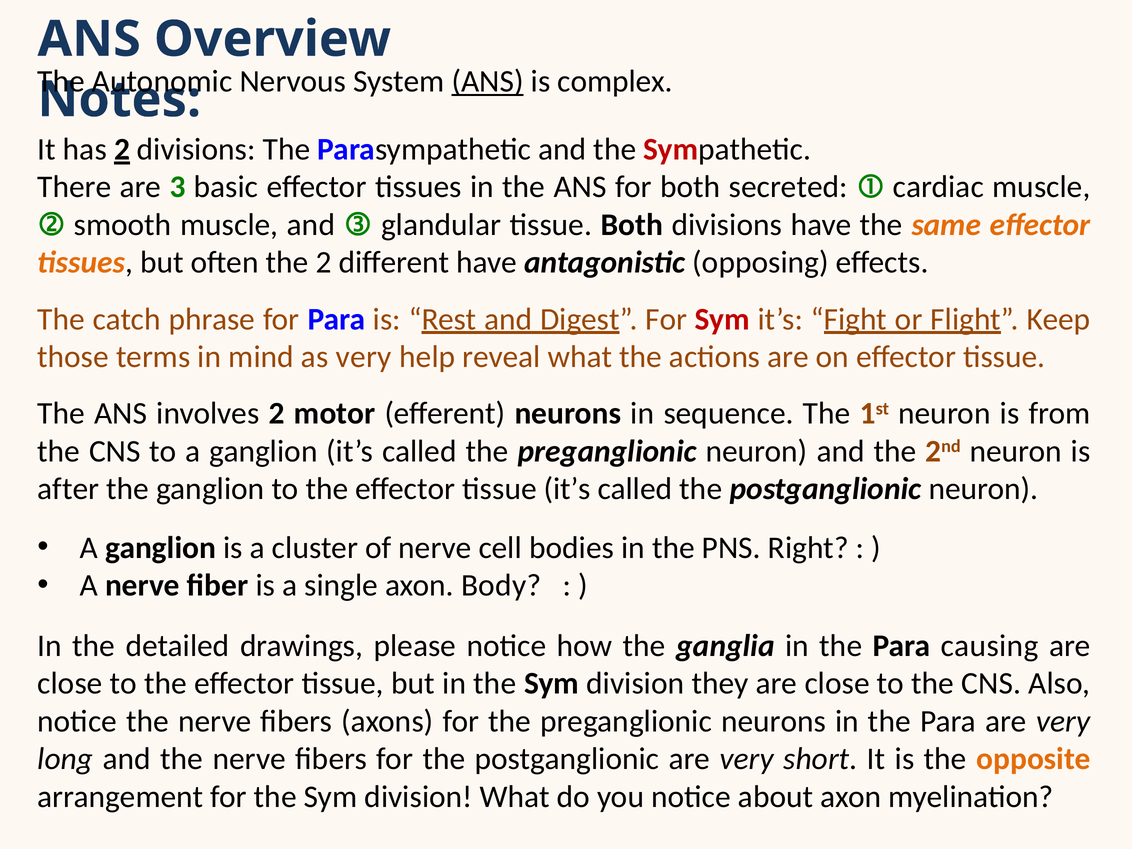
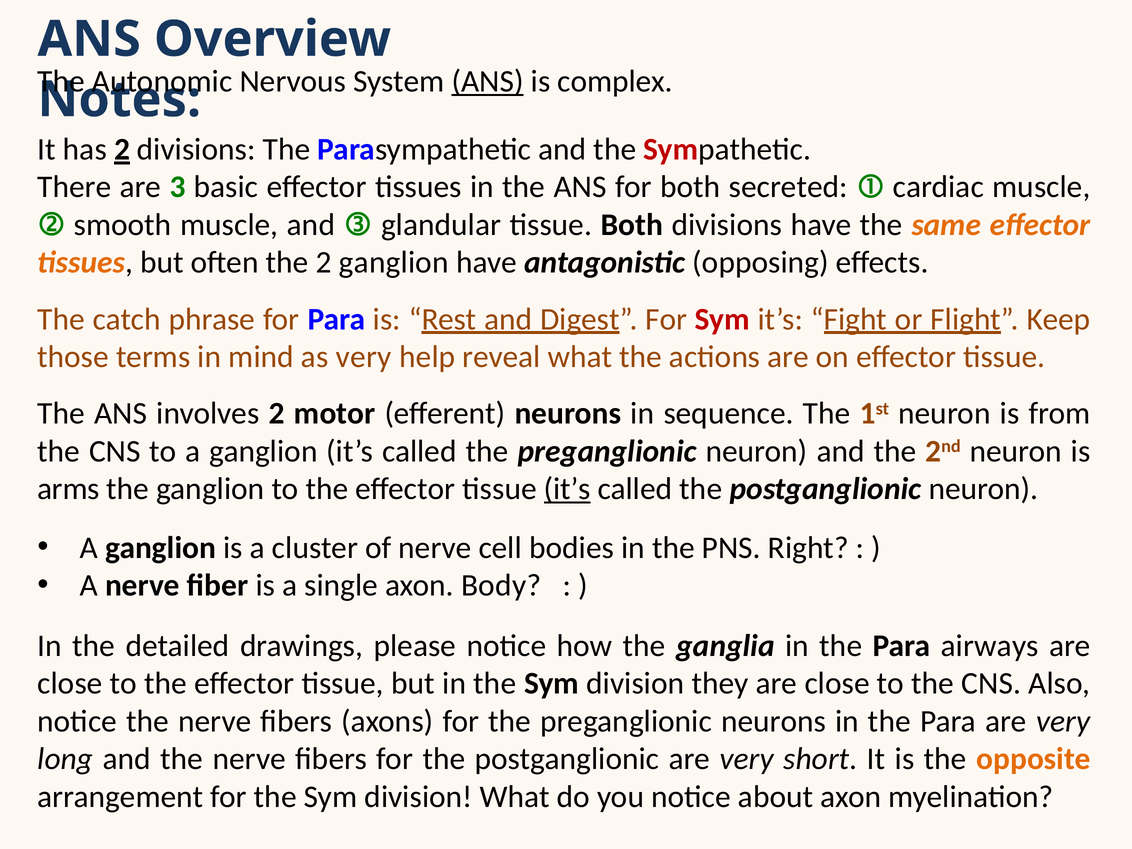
2 different: different -> ganglion
after: after -> arms
it’s at (567, 489) underline: none -> present
causing: causing -> airways
